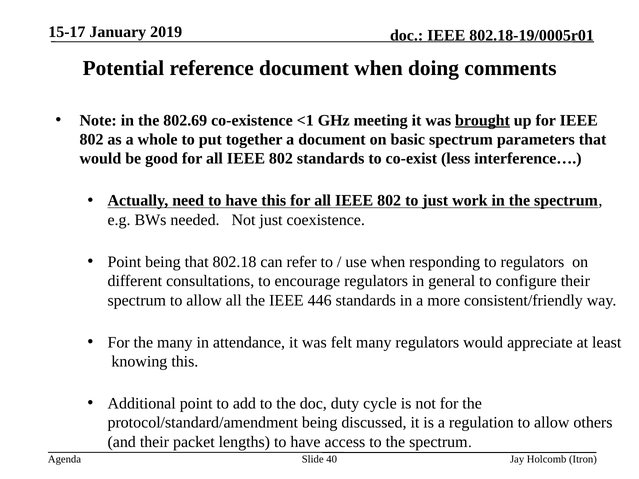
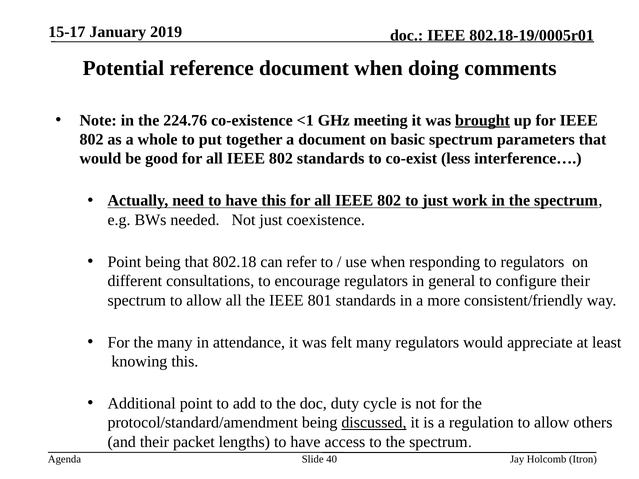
802.69: 802.69 -> 224.76
446: 446 -> 801
discussed underline: none -> present
